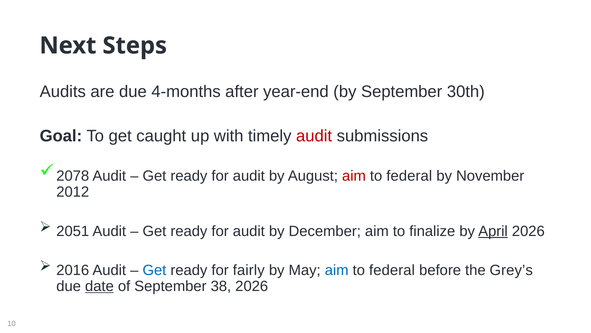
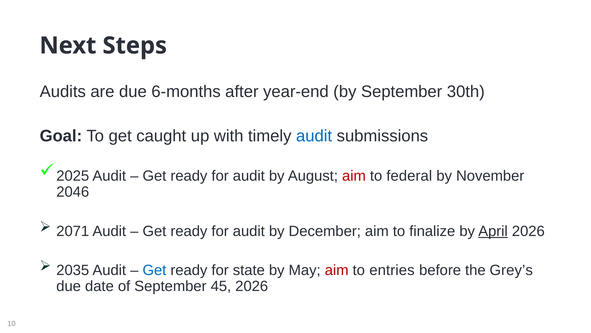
4-months: 4-months -> 6-months
audit at (314, 136) colour: red -> blue
2078: 2078 -> 2025
2012: 2012 -> 2046
2051: 2051 -> 2071
2016: 2016 -> 2035
fairly: fairly -> state
aim at (337, 270) colour: blue -> red
federal at (392, 270): federal -> entries
date underline: present -> none
38: 38 -> 45
